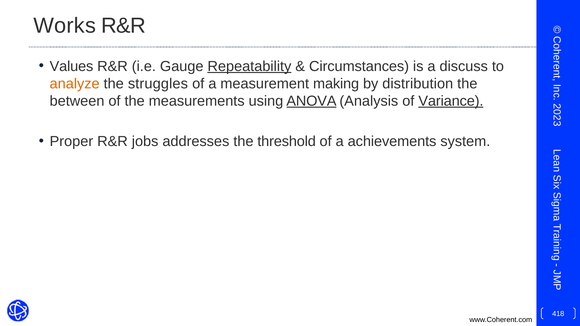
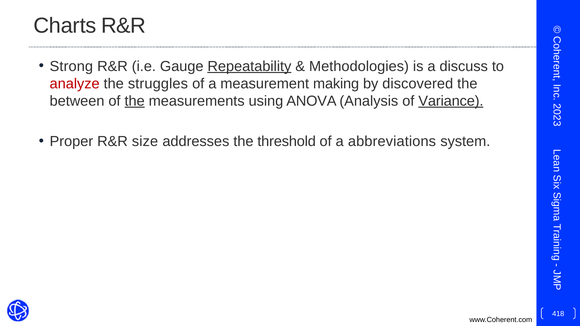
Works: Works -> Charts
Values: Values -> Strong
Circumstances: Circumstances -> Methodologies
analyze colour: orange -> red
distribution: distribution -> discovered
the at (135, 101) underline: none -> present
ANOVA underline: present -> none
jobs: jobs -> size
achievements: achievements -> abbreviations
